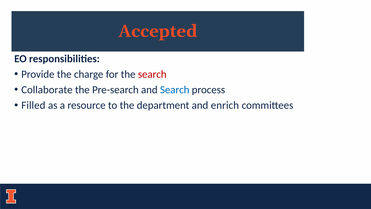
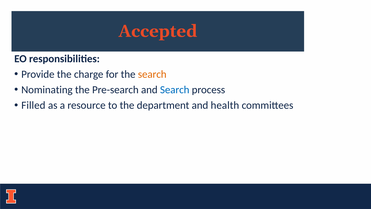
search at (152, 74) colour: red -> orange
Collaborate: Collaborate -> Nominating
enrich: enrich -> health
